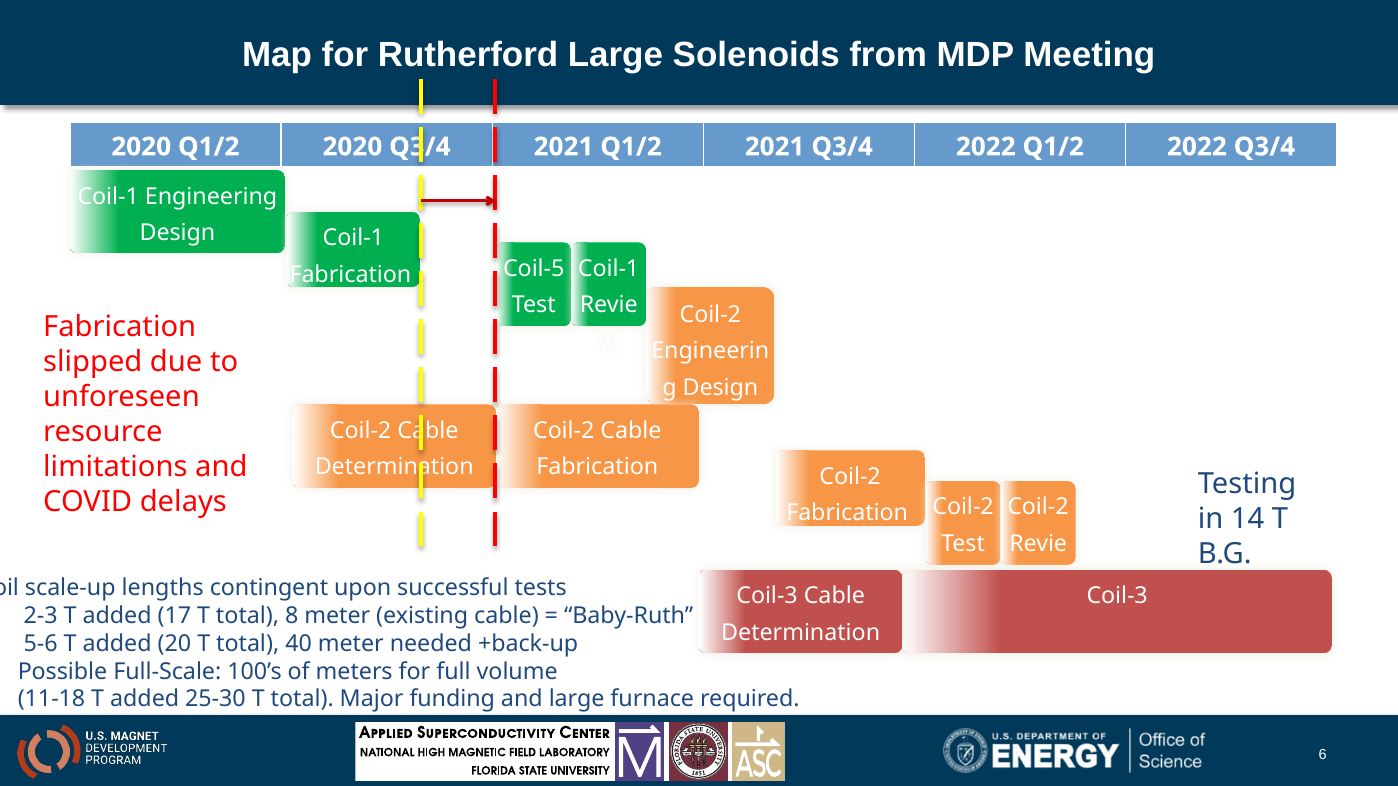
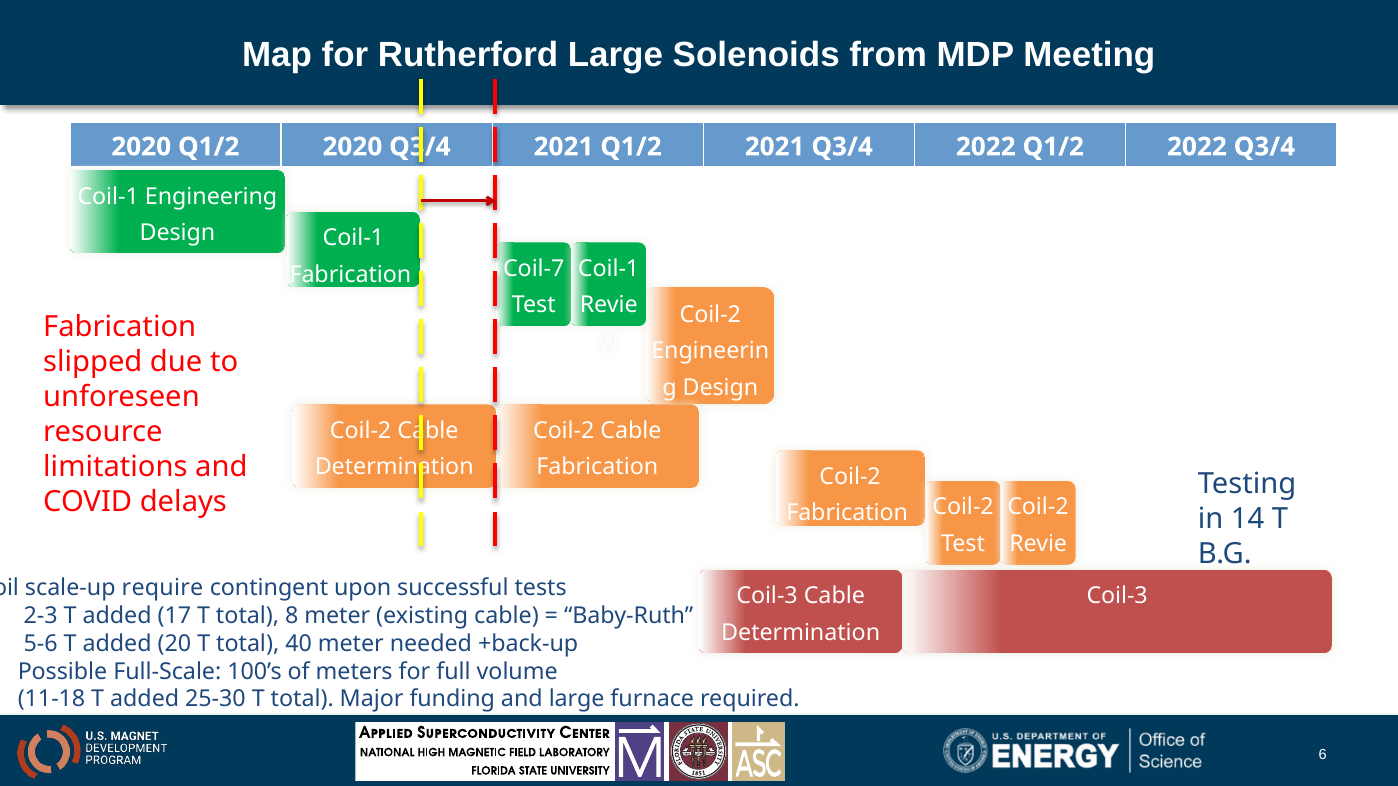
Coil-5: Coil-5 -> Coil-7
lengths: lengths -> require
